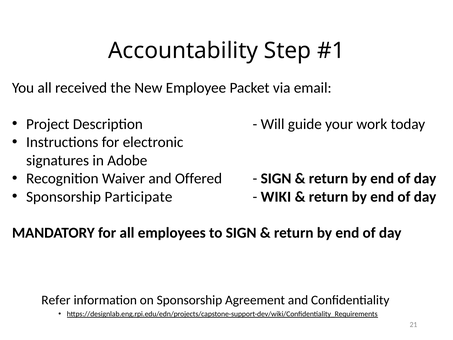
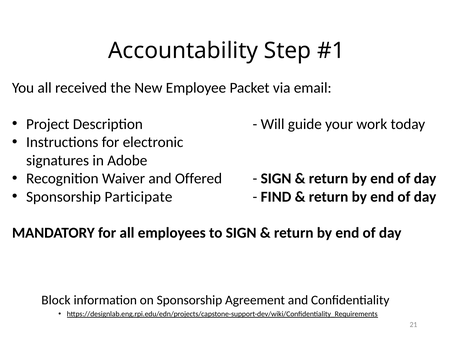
WIKI: WIKI -> FIND
Refer: Refer -> Block
